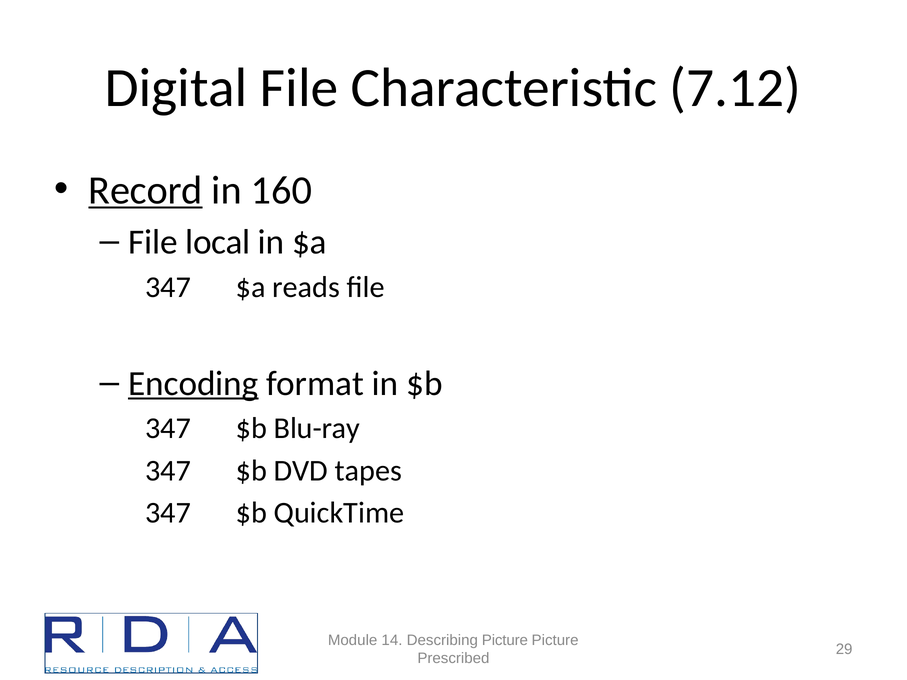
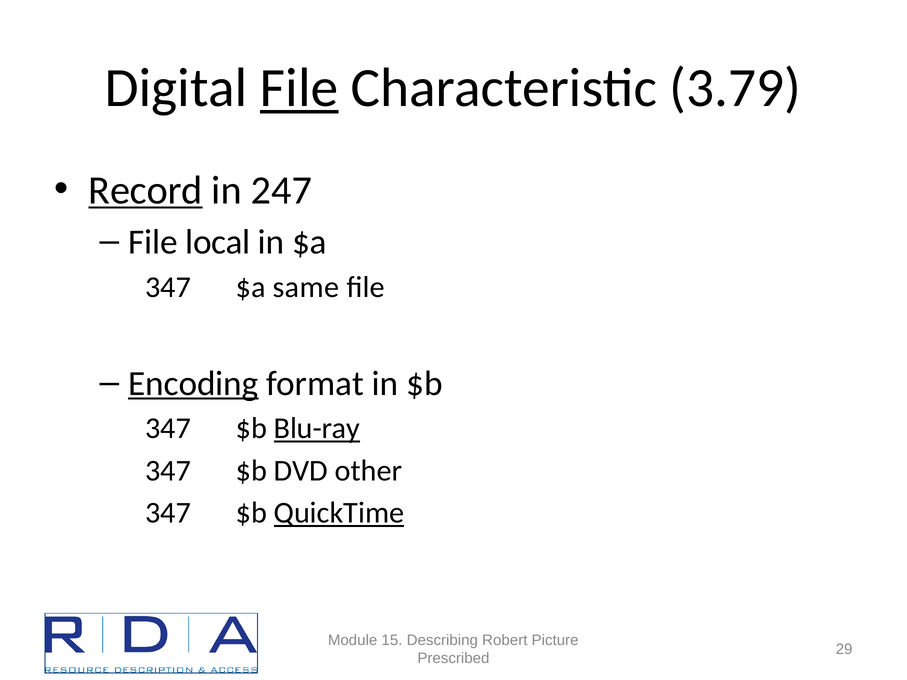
File at (299, 88) underline: none -> present
7.12: 7.12 -> 3.79
160: 160 -> 247
reads: reads -> same
Blu-ray underline: none -> present
tapes: tapes -> other
QuickTime underline: none -> present
14: 14 -> 15
Describing Picture: Picture -> Robert
